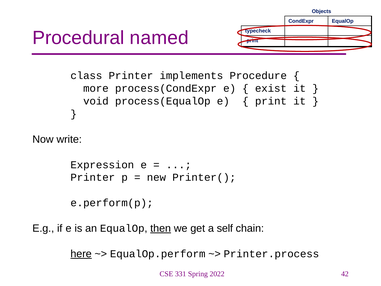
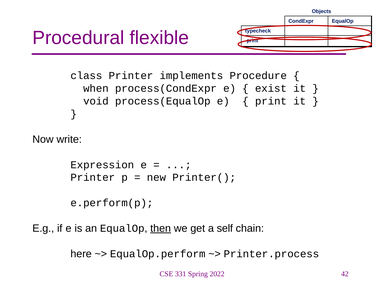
named: named -> flexible
more: more -> when
here underline: present -> none
